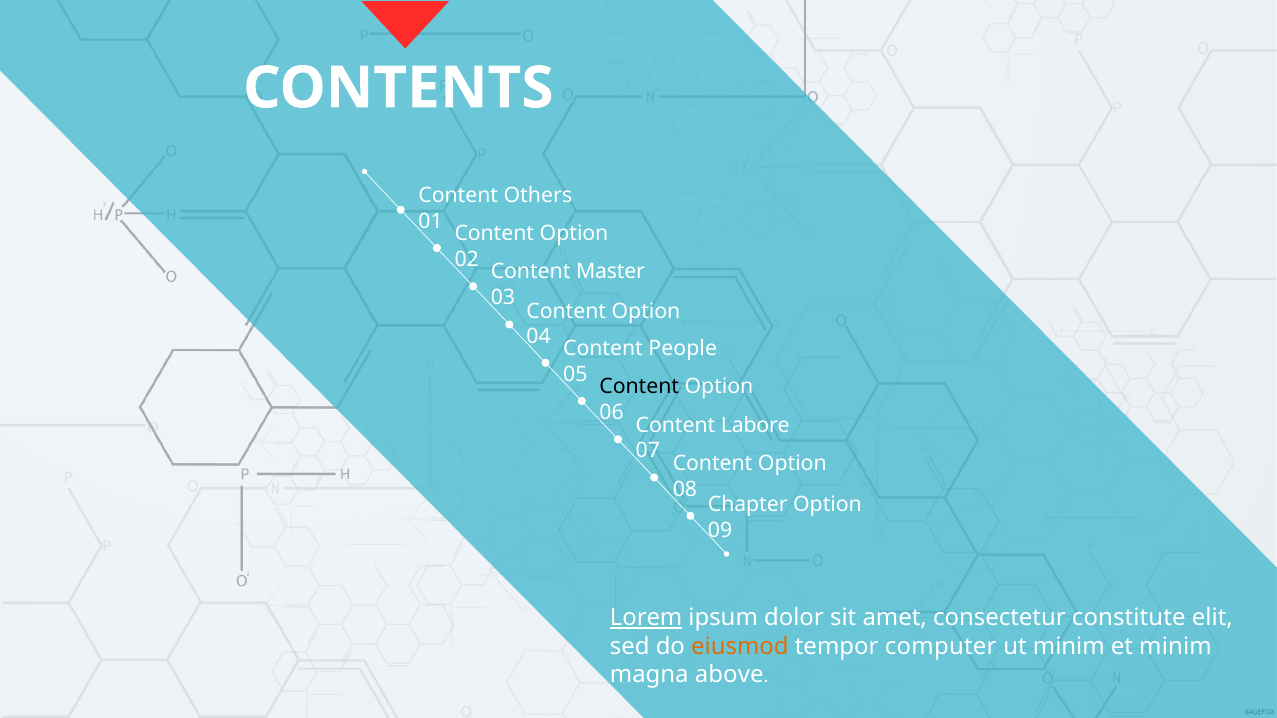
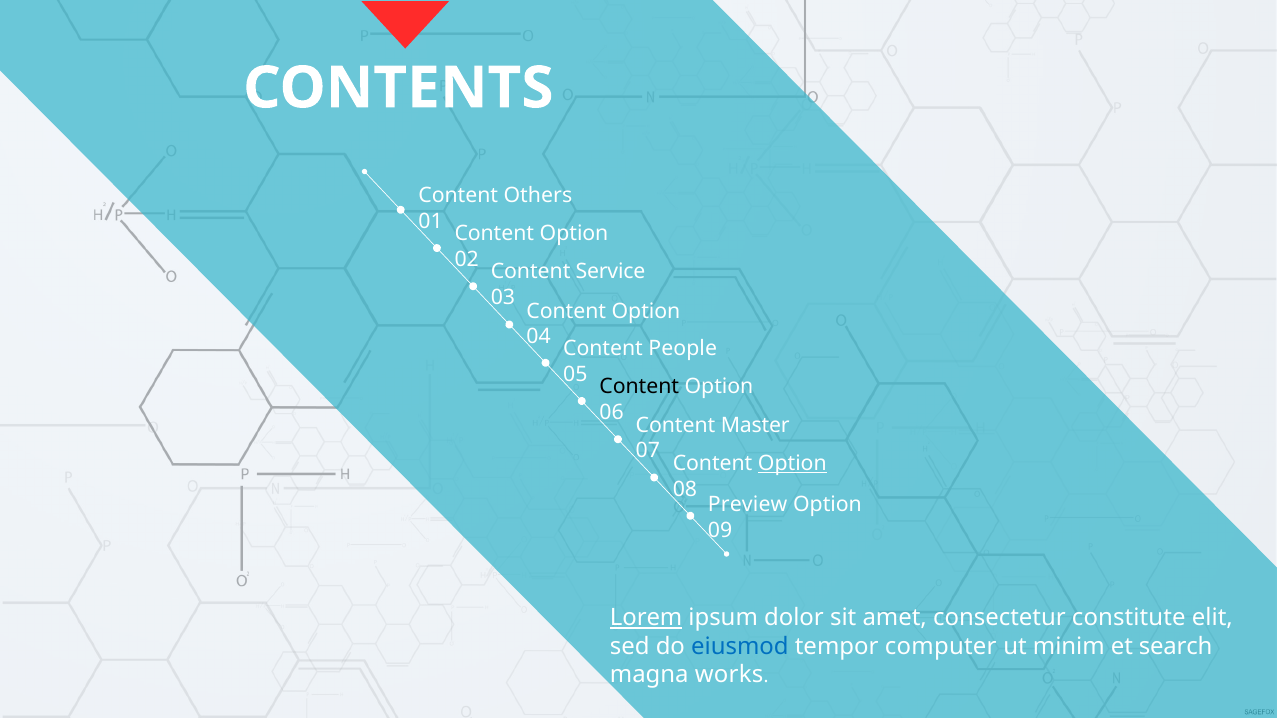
Master: Master -> Service
Labore: Labore -> Master
Option at (792, 464) underline: none -> present
Chapter: Chapter -> Preview
eiusmod colour: orange -> blue
et minim: minim -> search
above: above -> works
